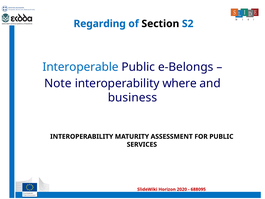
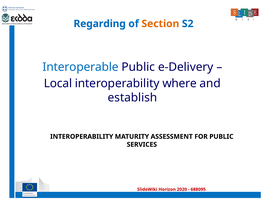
Section colour: black -> orange
e-Belongs: e-Belongs -> e-Delivery
Note: Note -> Local
business: business -> establish
